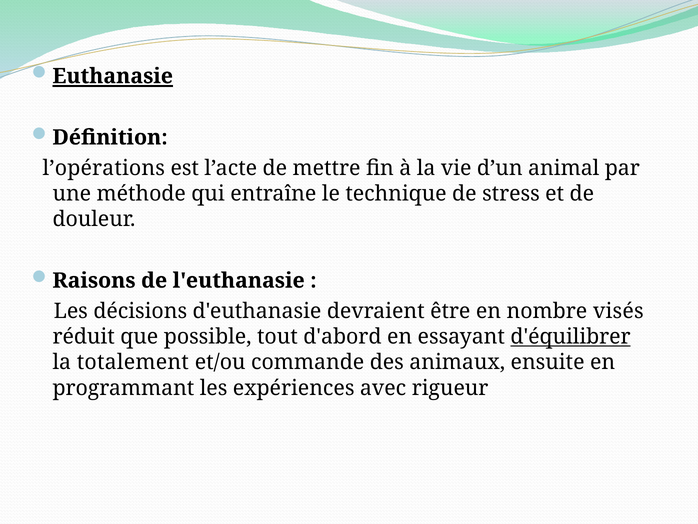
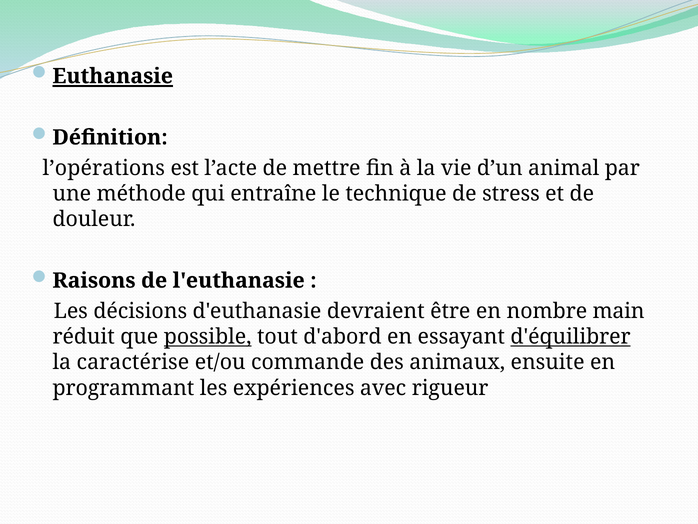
visés: visés -> main
possible underline: none -> present
totalement: totalement -> caractérise
